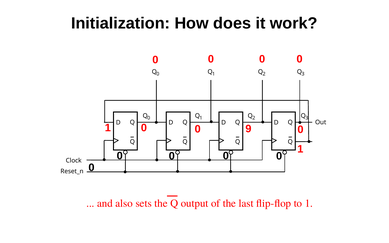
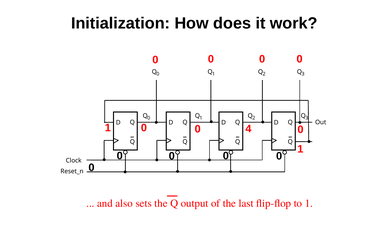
9: 9 -> 4
